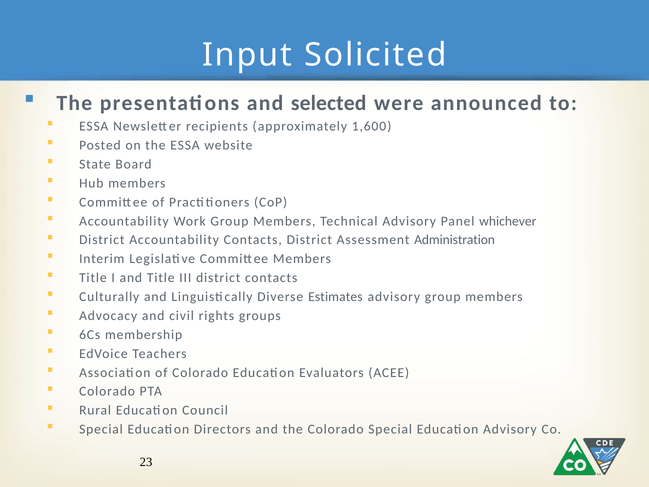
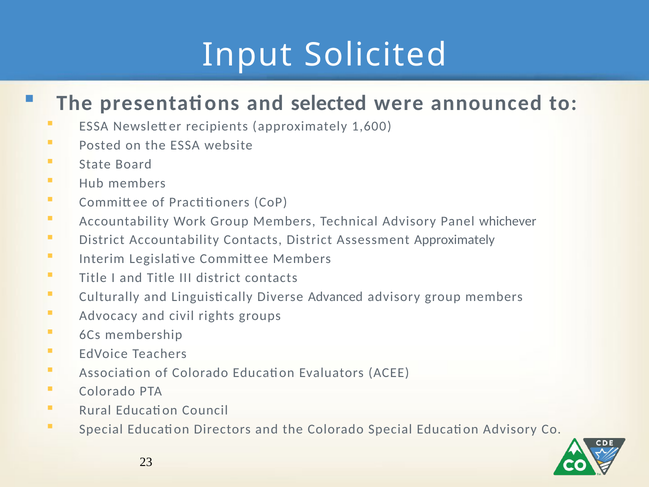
Assessment Administration: Administration -> Approximately
Estimates: Estimates -> Advanced
